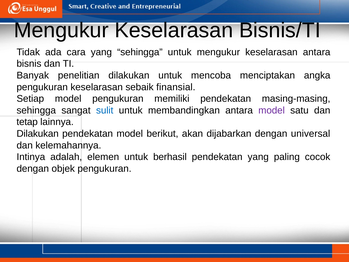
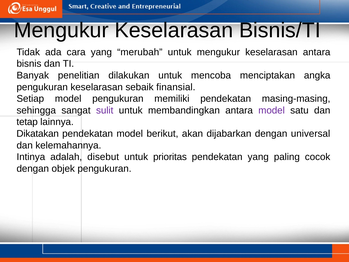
yang sehingga: sehingga -> merubah
sulit colour: blue -> purple
Dilakukan at (38, 134): Dilakukan -> Dikatakan
elemen: elemen -> disebut
berhasil: berhasil -> prioritas
